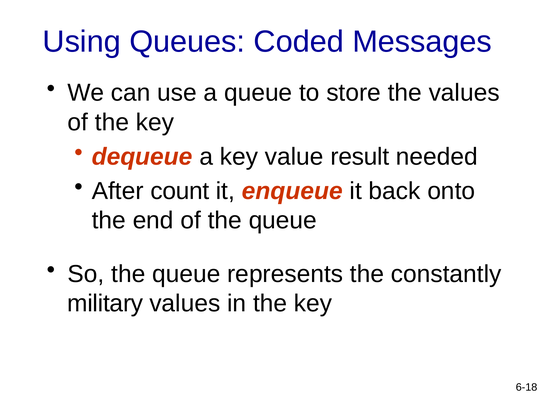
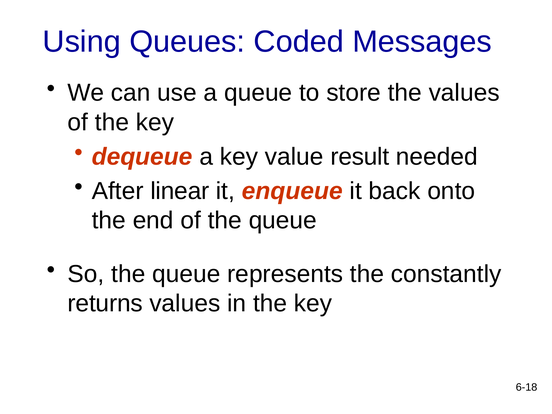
count: count -> linear
military: military -> returns
